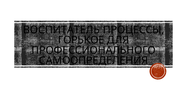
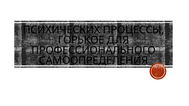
ВОСПИТАТЕЛЬ: ВОСПИТАТЕЛЬ -> ПСИХИЧЕСКИХ
